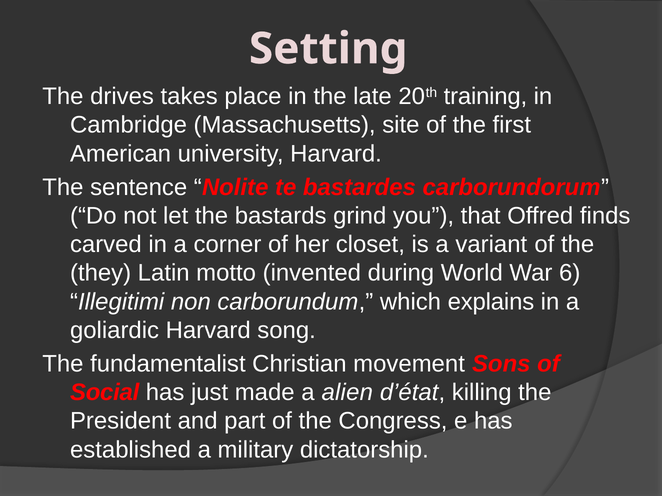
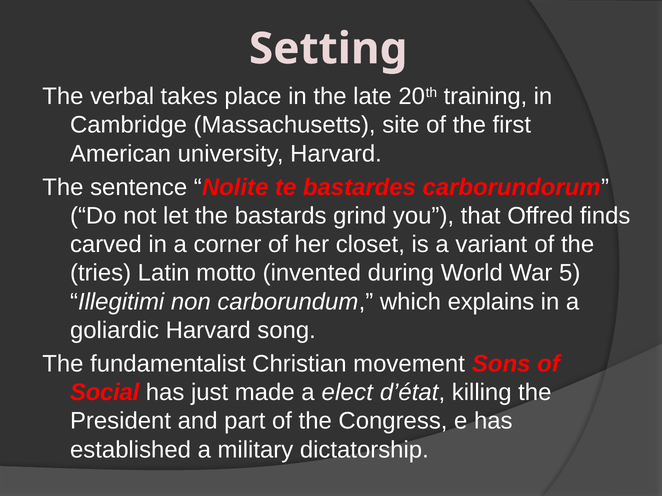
drives: drives -> verbal
they: they -> tries
6: 6 -> 5
alien: alien -> elect
